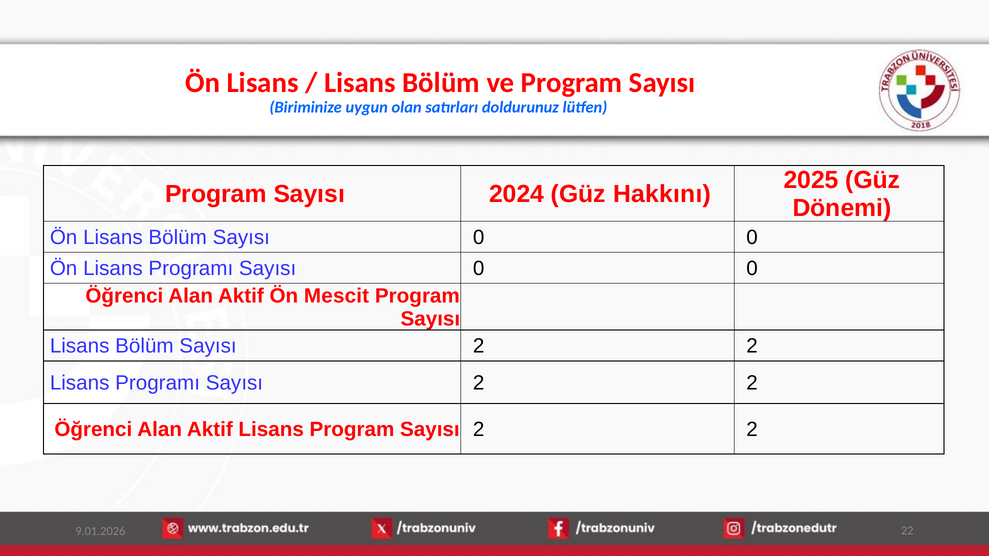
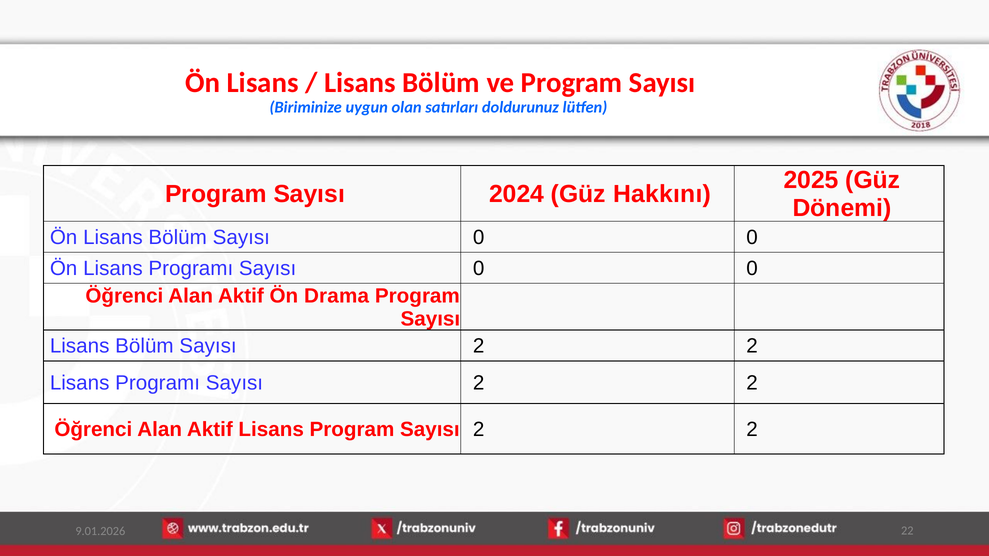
Mescit: Mescit -> Drama
